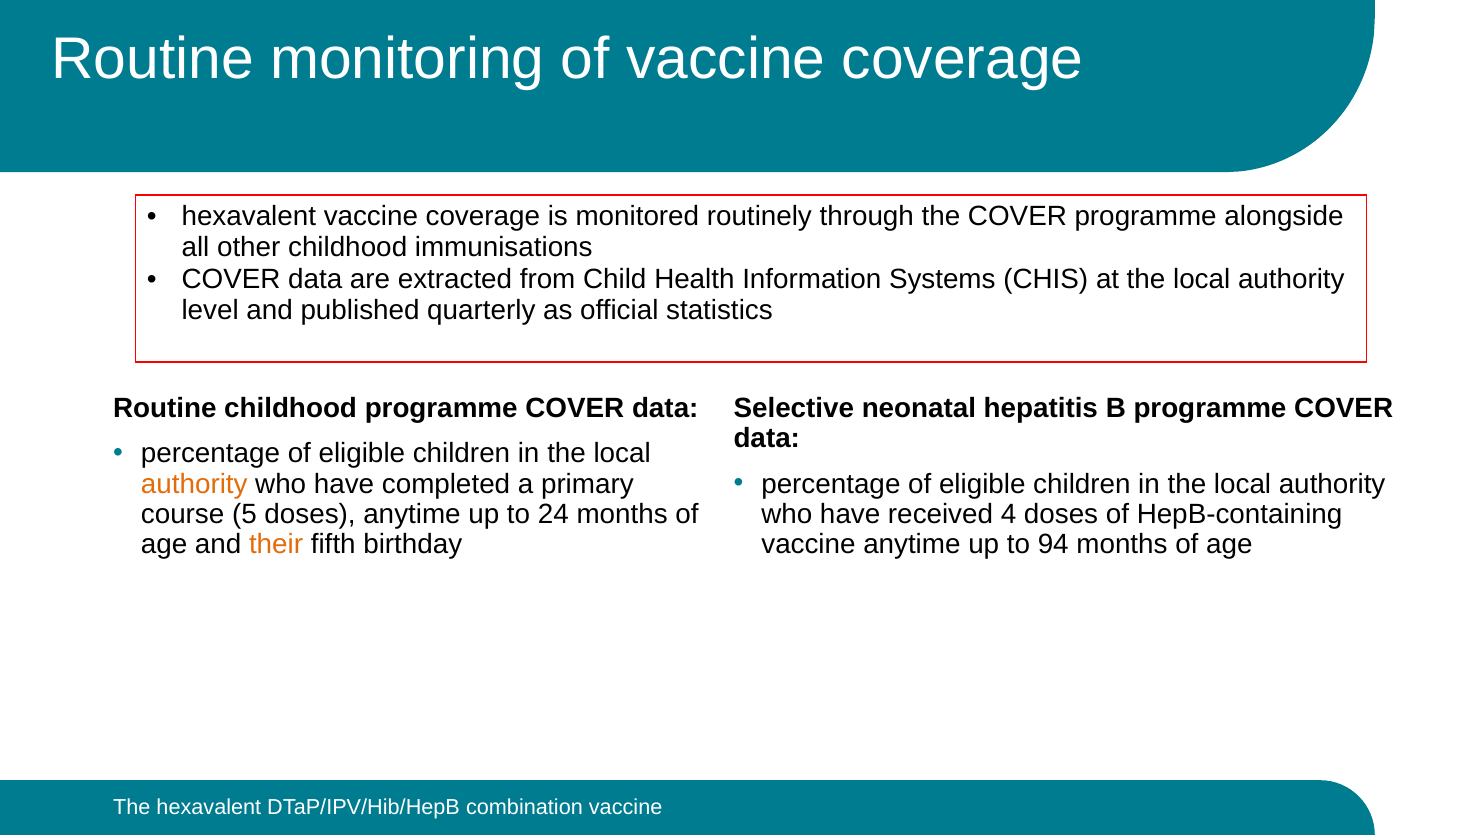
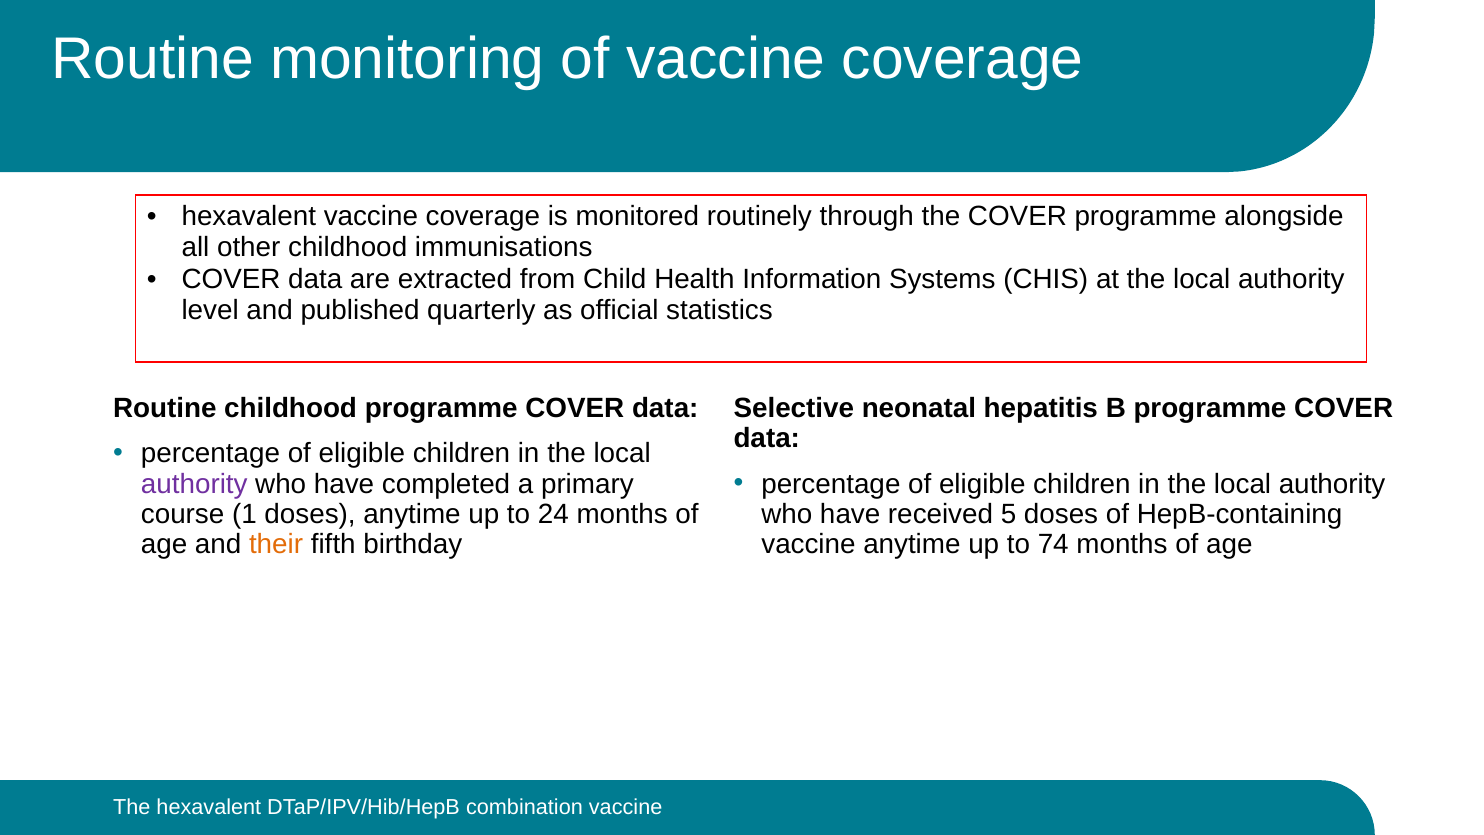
authority at (194, 484) colour: orange -> purple
5: 5 -> 1
4: 4 -> 5
94: 94 -> 74
